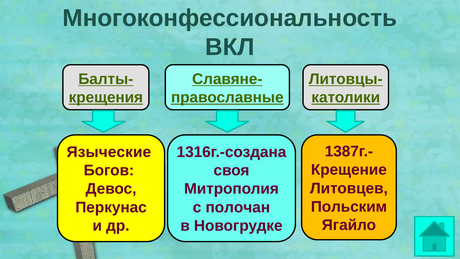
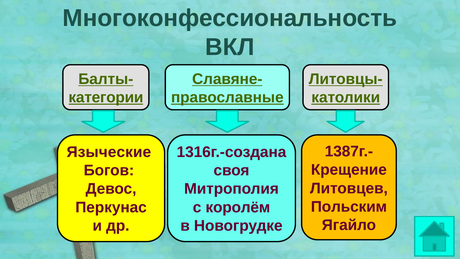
крещения: крещения -> категории
полочан: полочан -> королём
